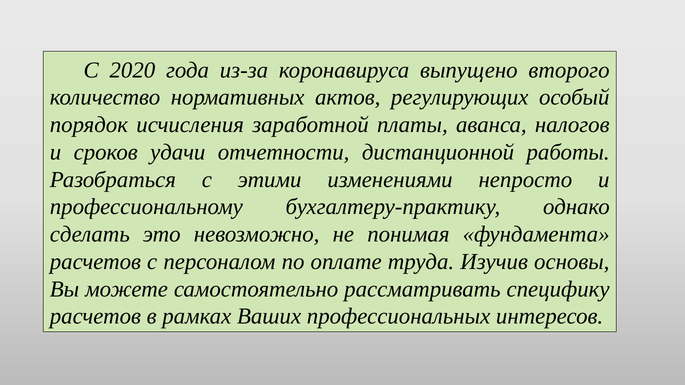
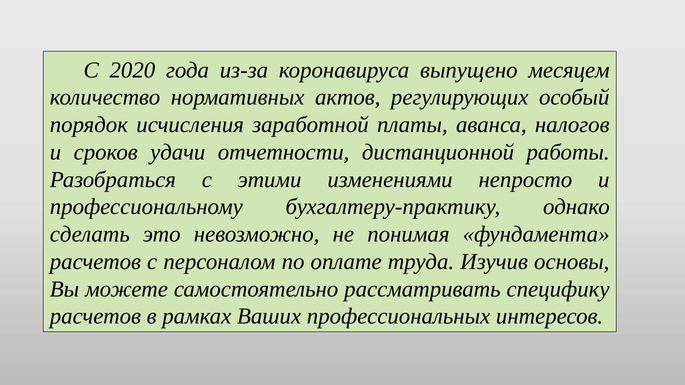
второго: второго -> месяцем
